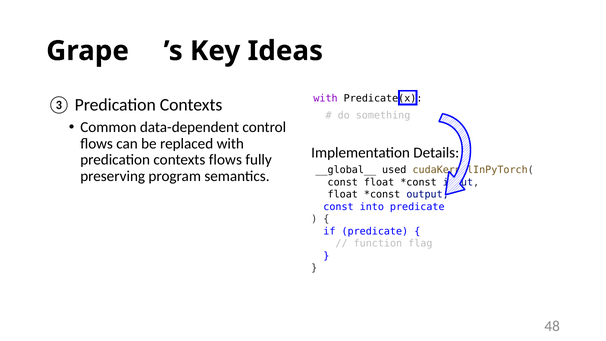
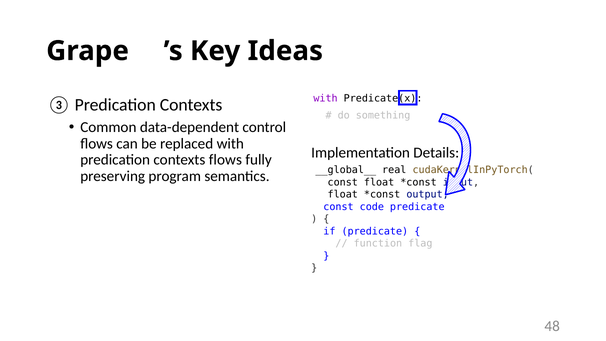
used: used -> real
into: into -> code
